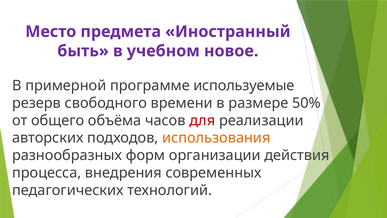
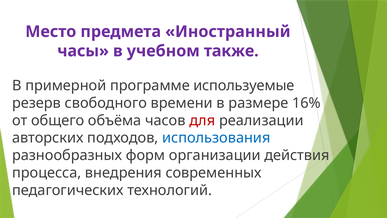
быть: быть -> часы
новое: новое -> также
50%: 50% -> 16%
использования colour: orange -> blue
